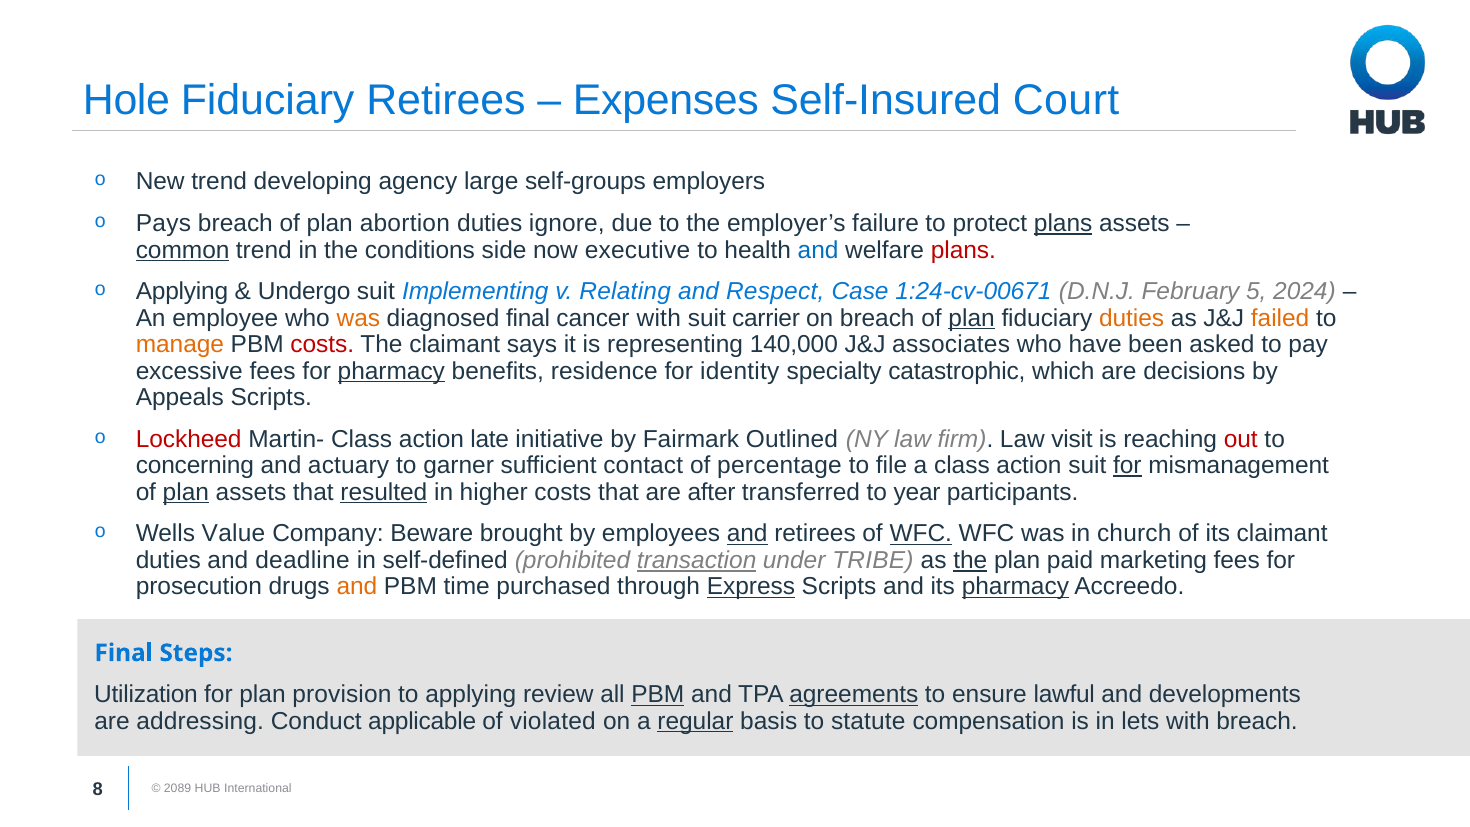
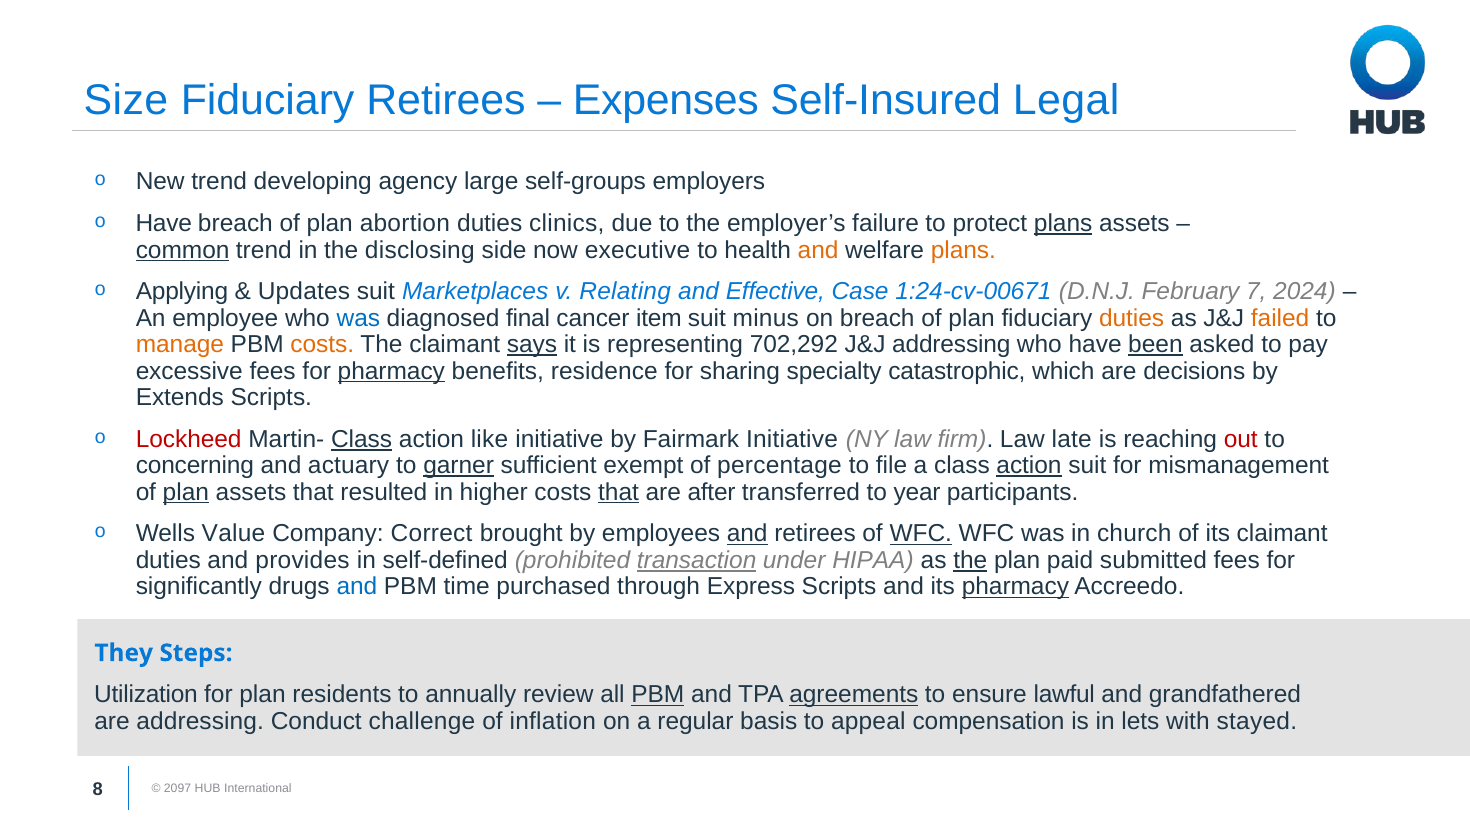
Hole: Hole -> Size
Court: Court -> Legal
Pays at (163, 223): Pays -> Have
ignore: ignore -> clinics
conditions: conditions -> disclosing
and at (818, 250) colour: blue -> orange
plans at (963, 250) colour: red -> orange
Undergo: Undergo -> Updates
Implementing: Implementing -> Marketplaces
Respect: Respect -> Effective
5: 5 -> 7
was at (358, 318) colour: orange -> blue
cancer with: with -> item
carrier: carrier -> minus
plan at (972, 318) underline: present -> none
costs at (322, 345) colour: red -> orange
says underline: none -> present
140,000: 140,000 -> 702,292
J&J associates: associates -> addressing
been underline: none -> present
identity: identity -> sharing
Appeals: Appeals -> Extends
Class at (362, 439) underline: none -> present
late: late -> like
Fairmark Outlined: Outlined -> Initiative
visit: visit -> late
garner underline: none -> present
contact: contact -> exempt
action at (1029, 466) underline: none -> present
for at (1127, 466) underline: present -> none
resulted underline: present -> none
that at (619, 492) underline: none -> present
Beware: Beware -> Correct
deadline: deadline -> provides
TRIBE: TRIBE -> HIPAA
marketing: marketing -> submitted
prosecution: prosecution -> significantly
and at (357, 587) colour: orange -> blue
Express underline: present -> none
Final at (124, 653): Final -> They
provision: provision -> residents
to applying: applying -> annually
developments: developments -> grandfathered
applicable: applicable -> challenge
violated: violated -> inflation
regular underline: present -> none
statute: statute -> appeal
with breach: breach -> stayed
2089: 2089 -> 2097
